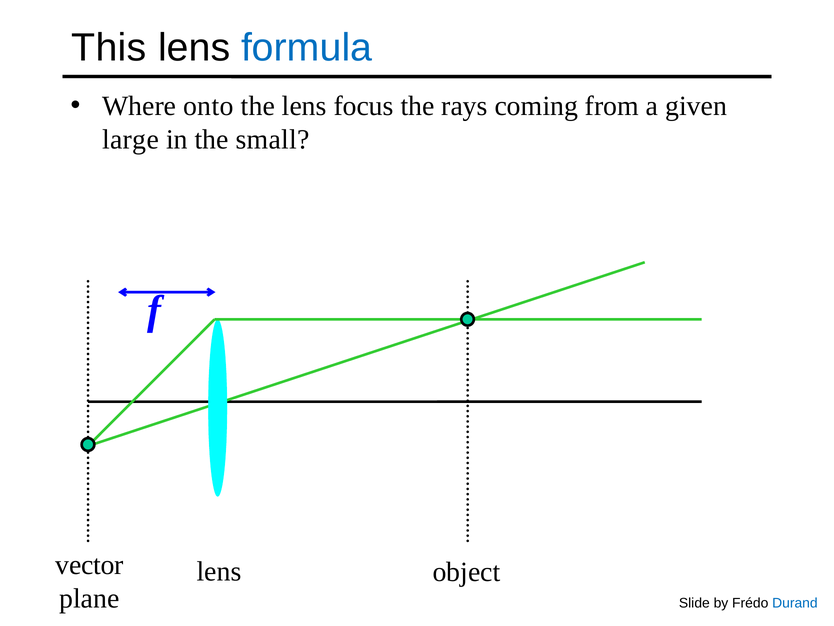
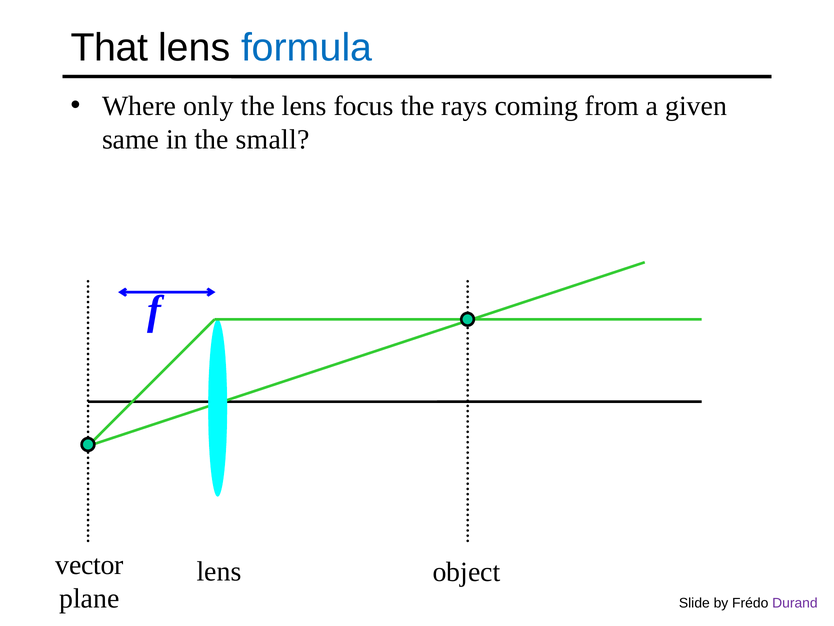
This: This -> That
onto: onto -> only
large: large -> same
Durand colour: blue -> purple
